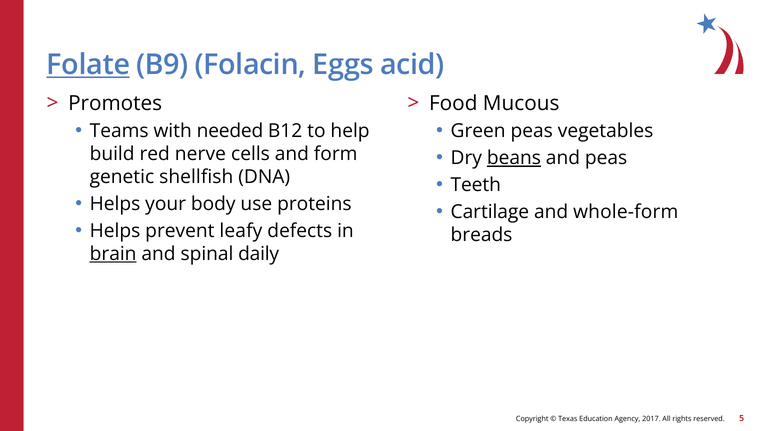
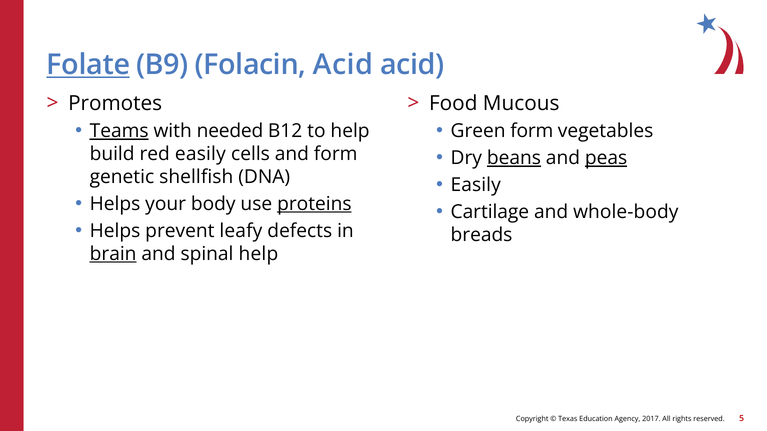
Folacin Eggs: Eggs -> Acid
Teams underline: none -> present
Green peas: peas -> form
red nerve: nerve -> easily
peas at (606, 158) underline: none -> present
Teeth at (476, 185): Teeth -> Easily
proteins underline: none -> present
whole-form: whole-form -> whole-body
spinal daily: daily -> help
